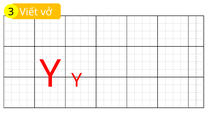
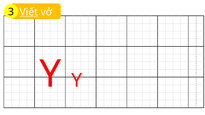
Viết underline: none -> present
